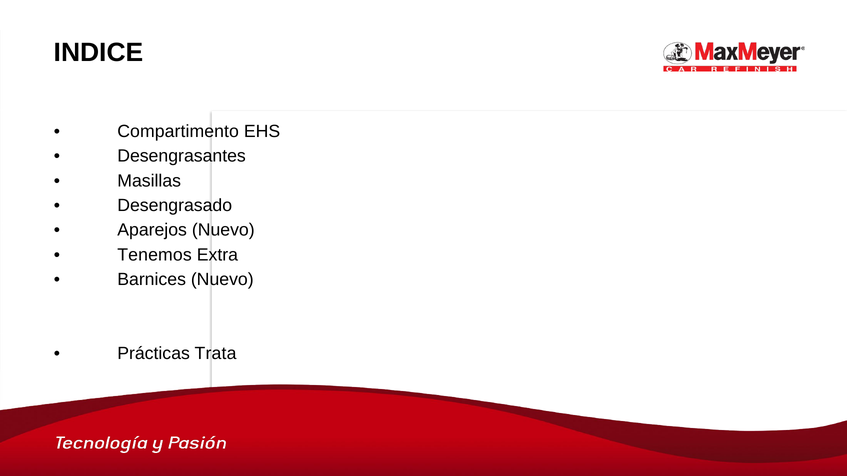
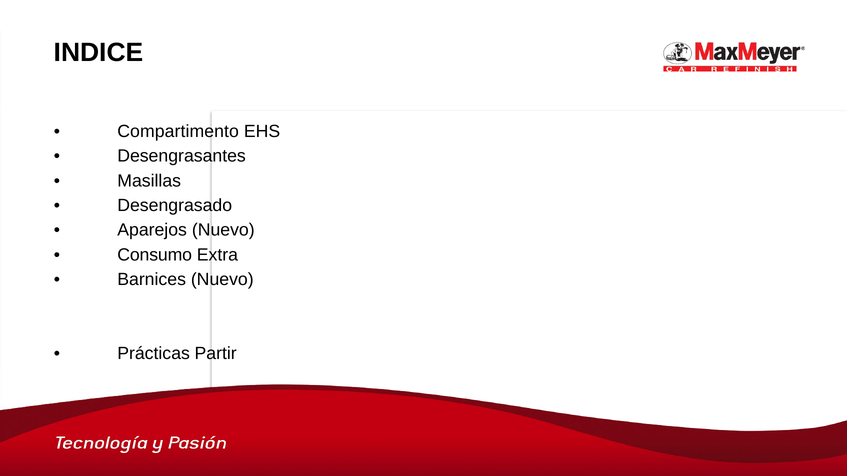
Tenemos: Tenemos -> Consumo
Trata: Trata -> Partir
